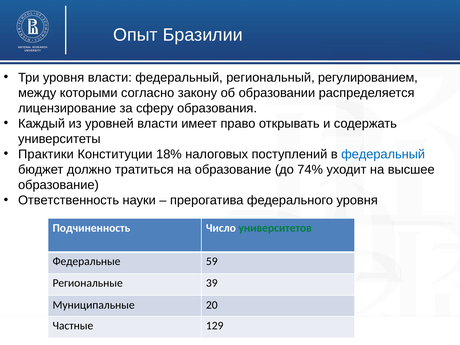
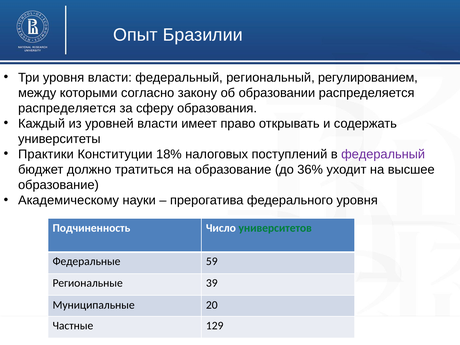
лицензирование at (67, 108): лицензирование -> распределяется
федеральный at (383, 154) colour: blue -> purple
74%: 74% -> 36%
Ответственность: Ответственность -> Академическому
